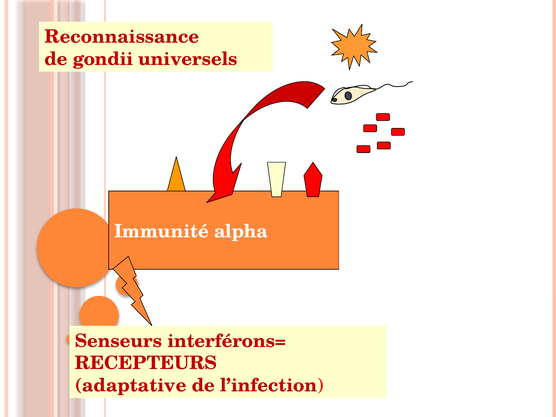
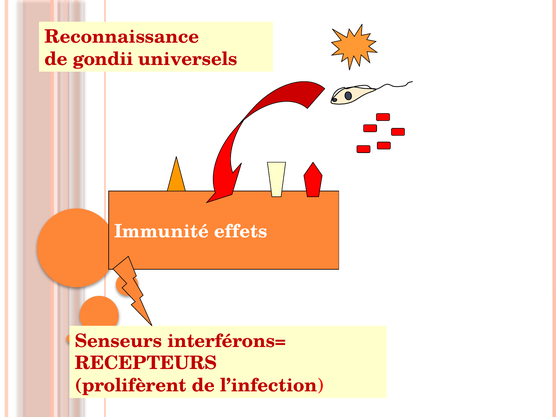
alpha: alpha -> effets
adaptative: adaptative -> prolifèrent
